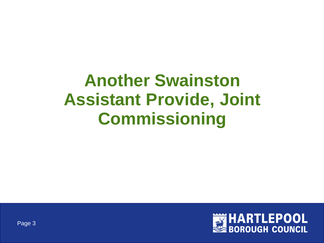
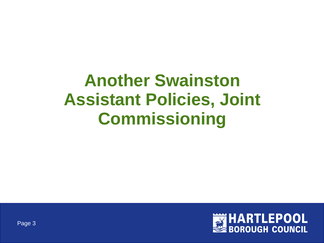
Provide: Provide -> Policies
